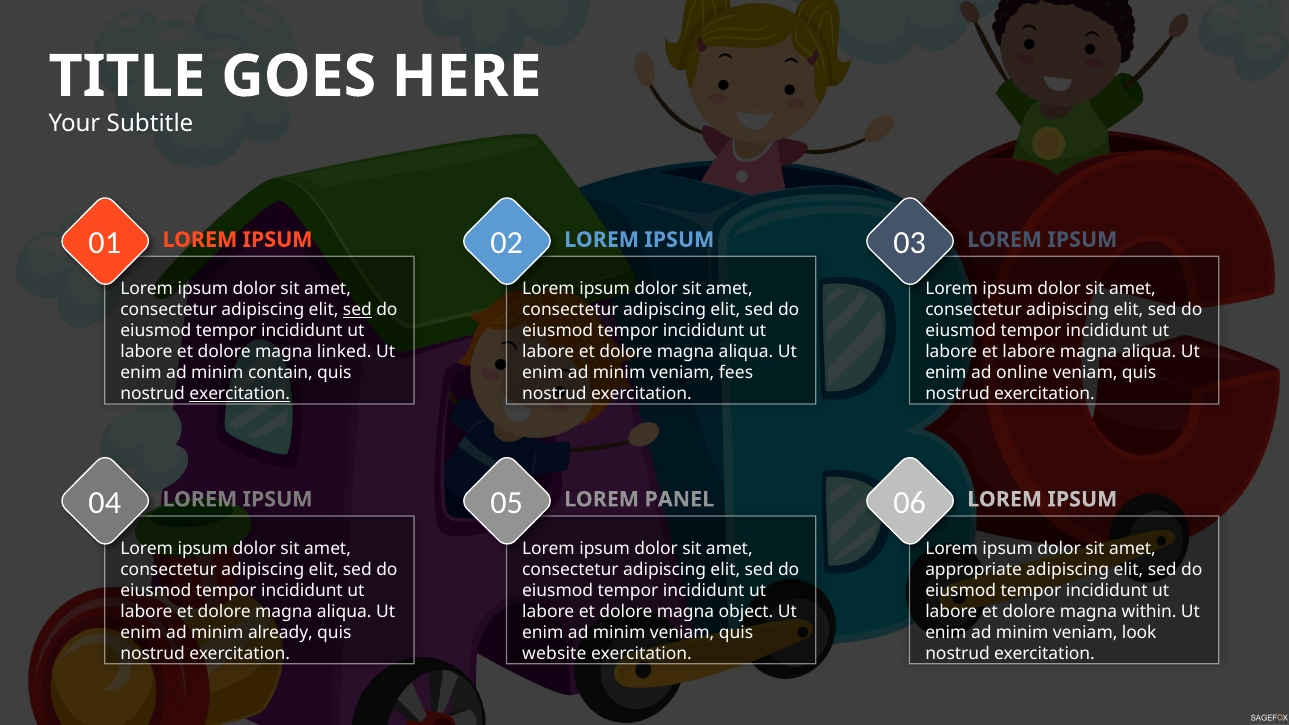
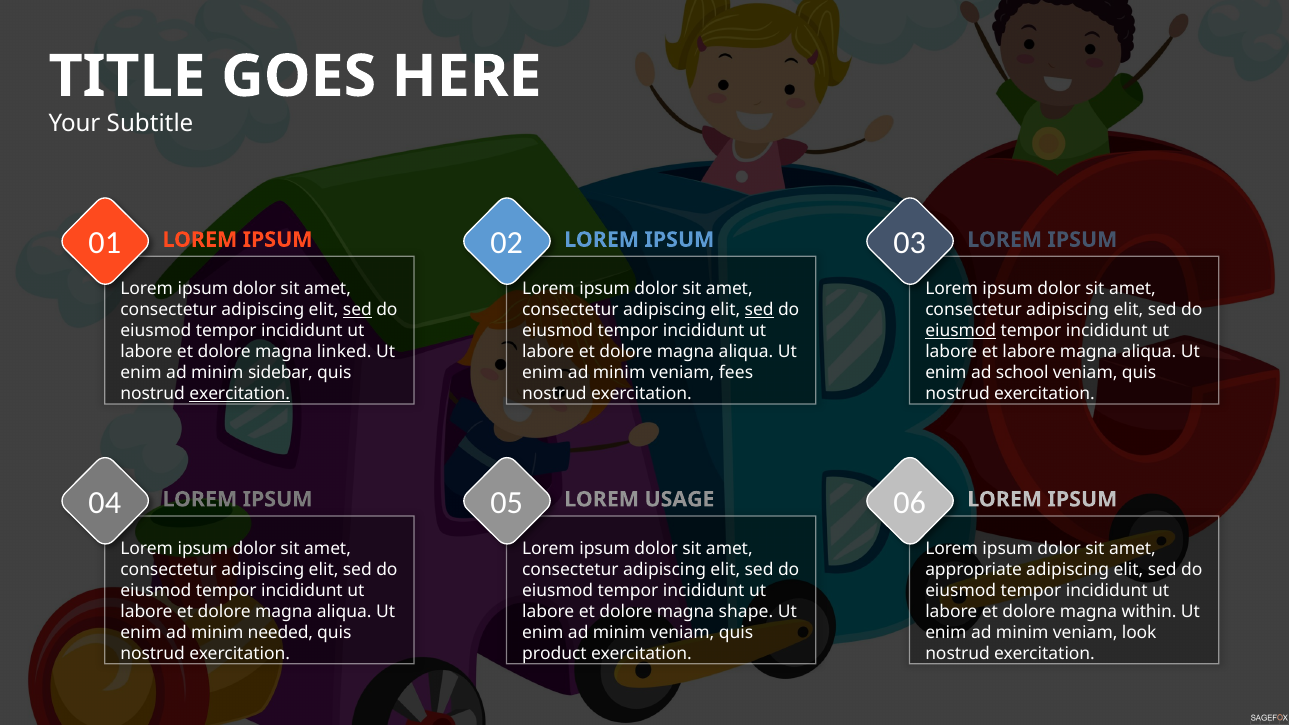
sed at (759, 310) underline: none -> present
eiusmod at (961, 331) underline: none -> present
contain: contain -> sidebar
online: online -> school
PANEL: PANEL -> USAGE
object: object -> shape
already: already -> needed
website: website -> product
